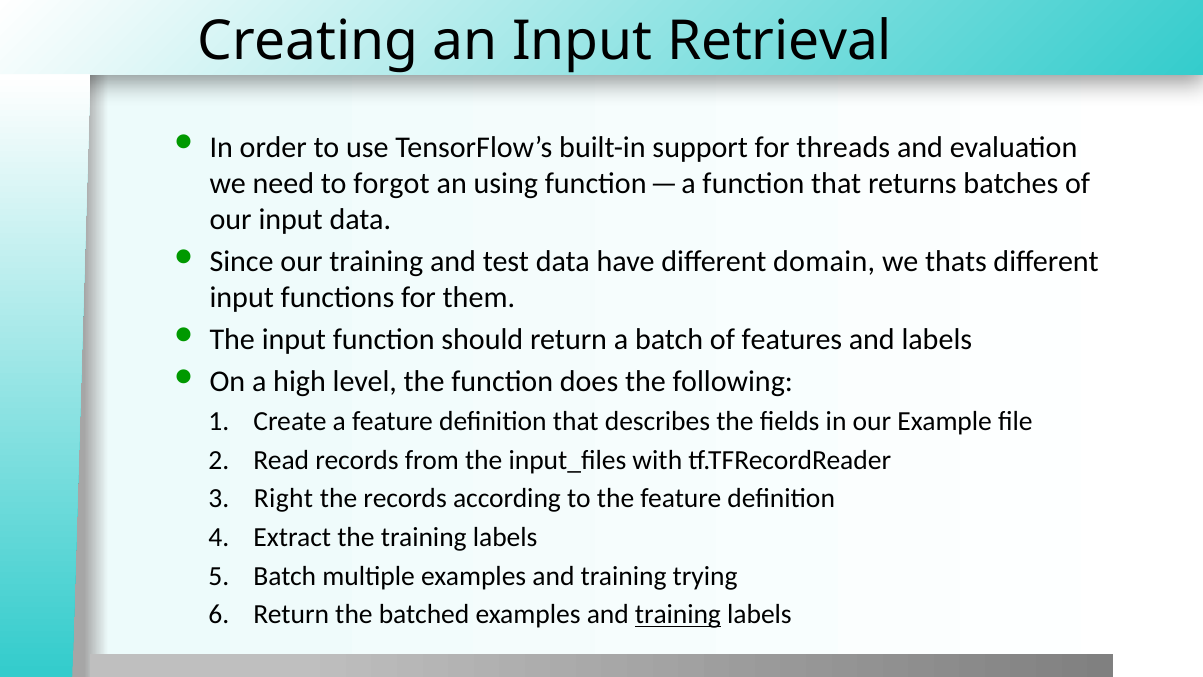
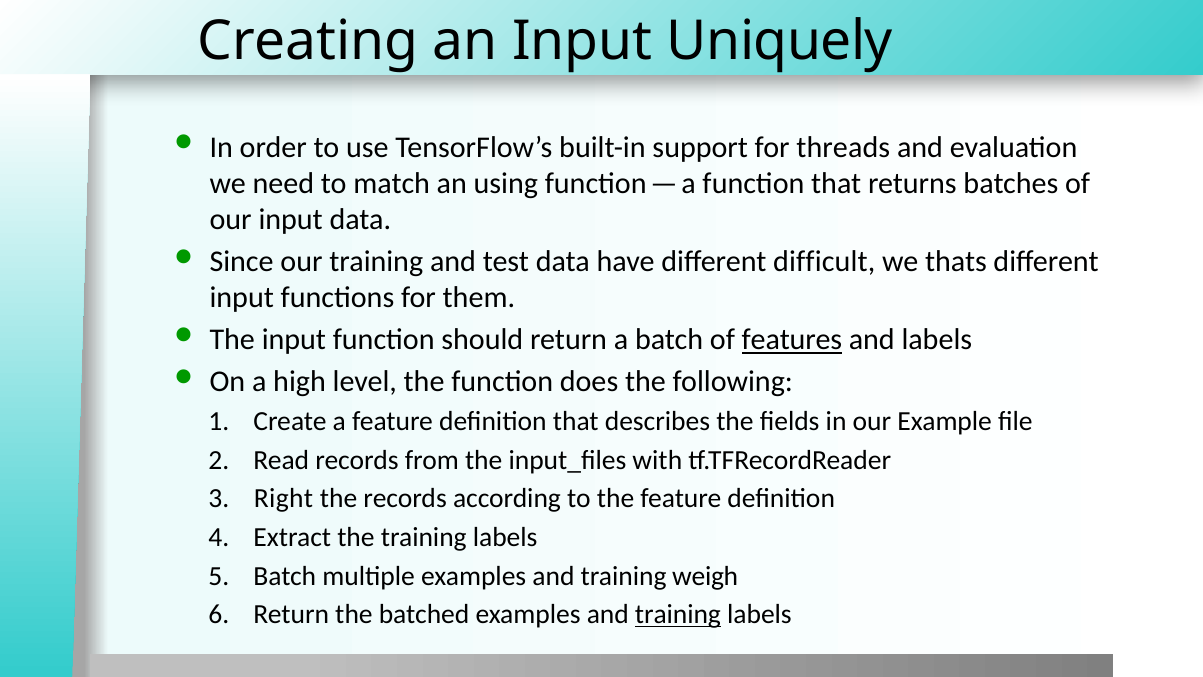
Retrieval: Retrieval -> Uniquely
forgot: forgot -> match
domain: domain -> difficult
features underline: none -> present
trying: trying -> weigh
